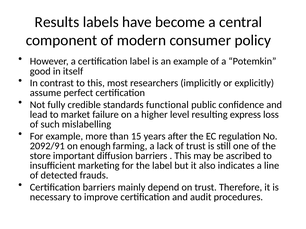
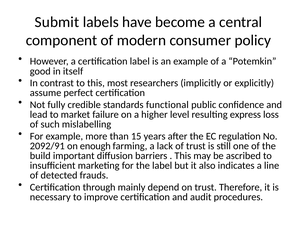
Results: Results -> Submit
store: store -> build
Certification barriers: barriers -> through
